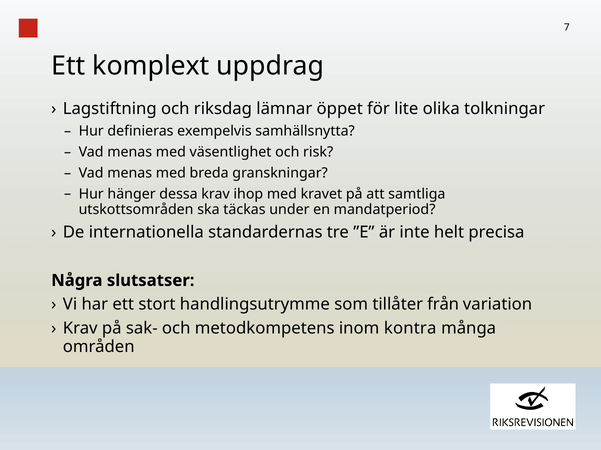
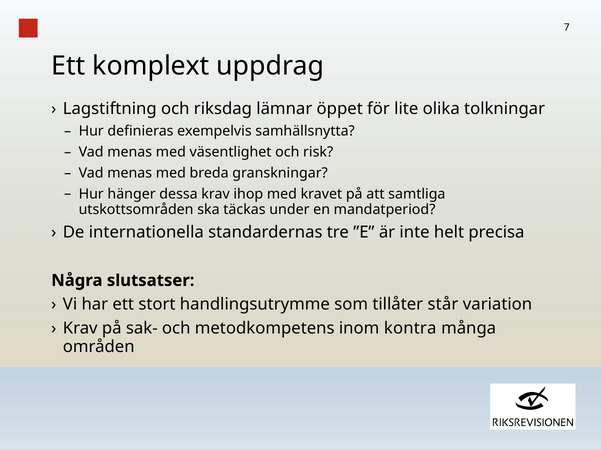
från: från -> står
